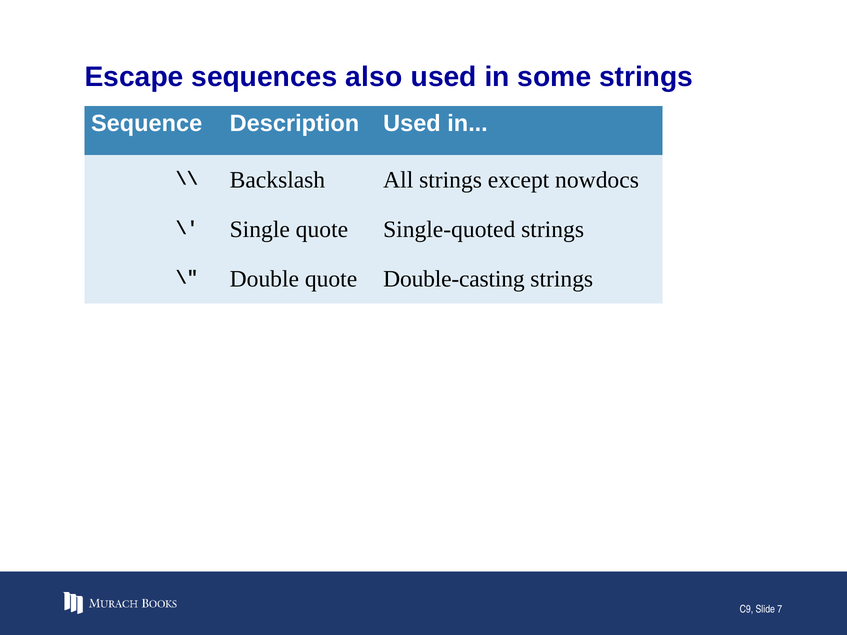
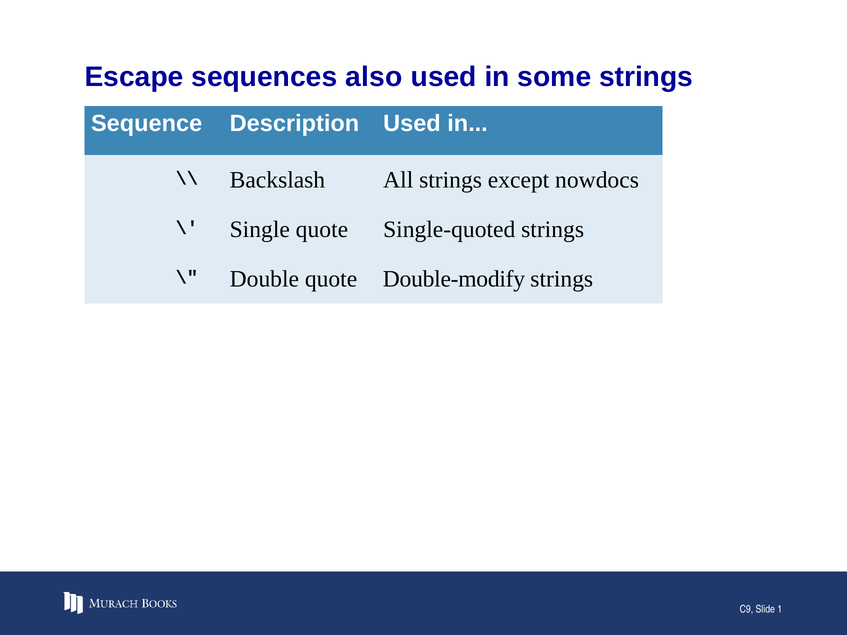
Double-casting: Double-casting -> Double-modify
7: 7 -> 1
